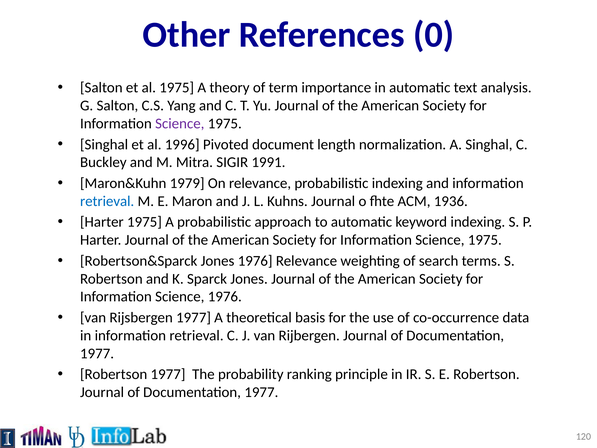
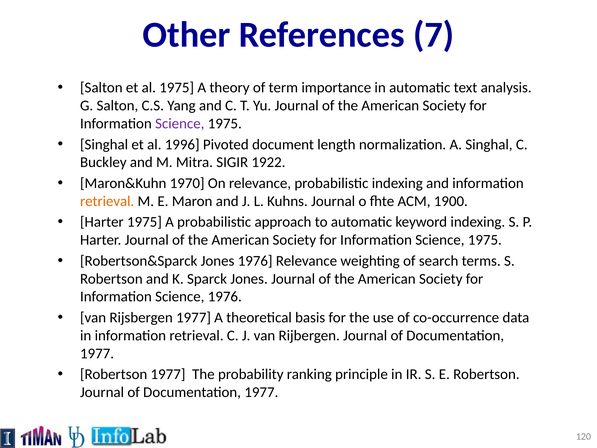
0: 0 -> 7
1991: 1991 -> 1922
1979: 1979 -> 1970
retrieval at (107, 201) colour: blue -> orange
1936: 1936 -> 1900
